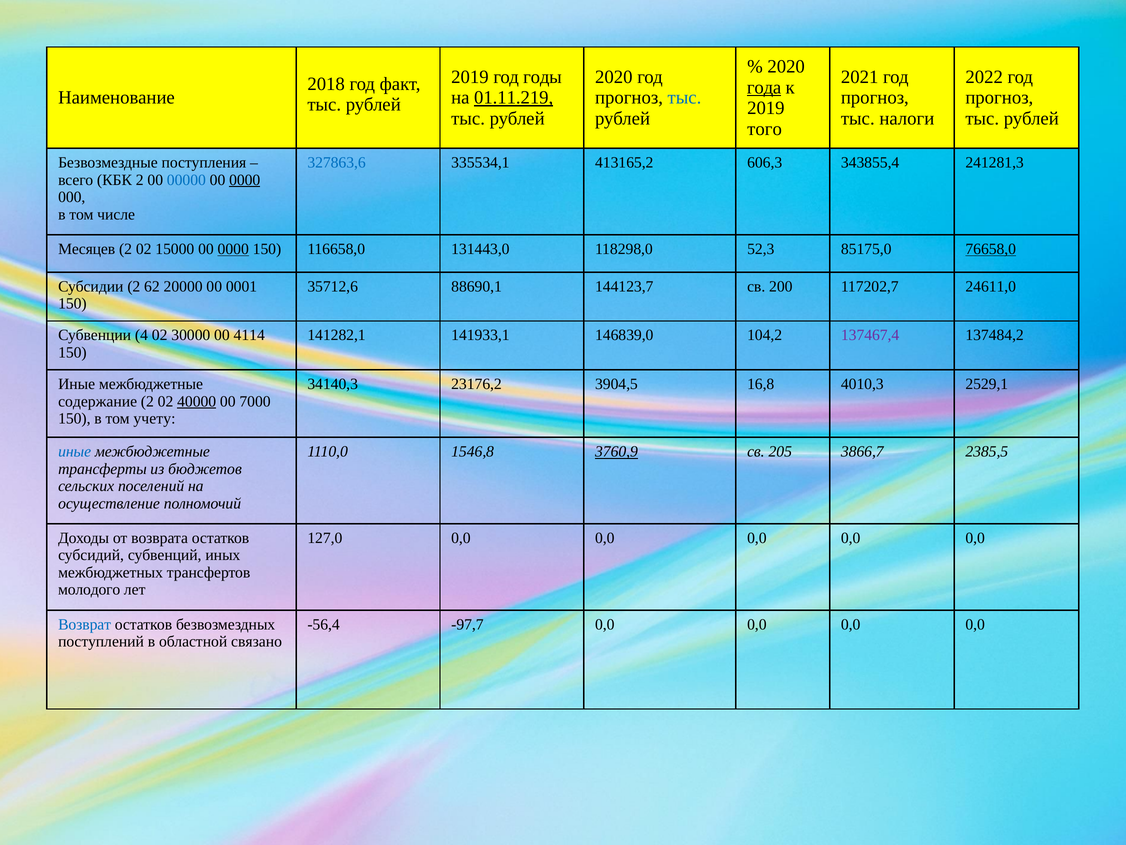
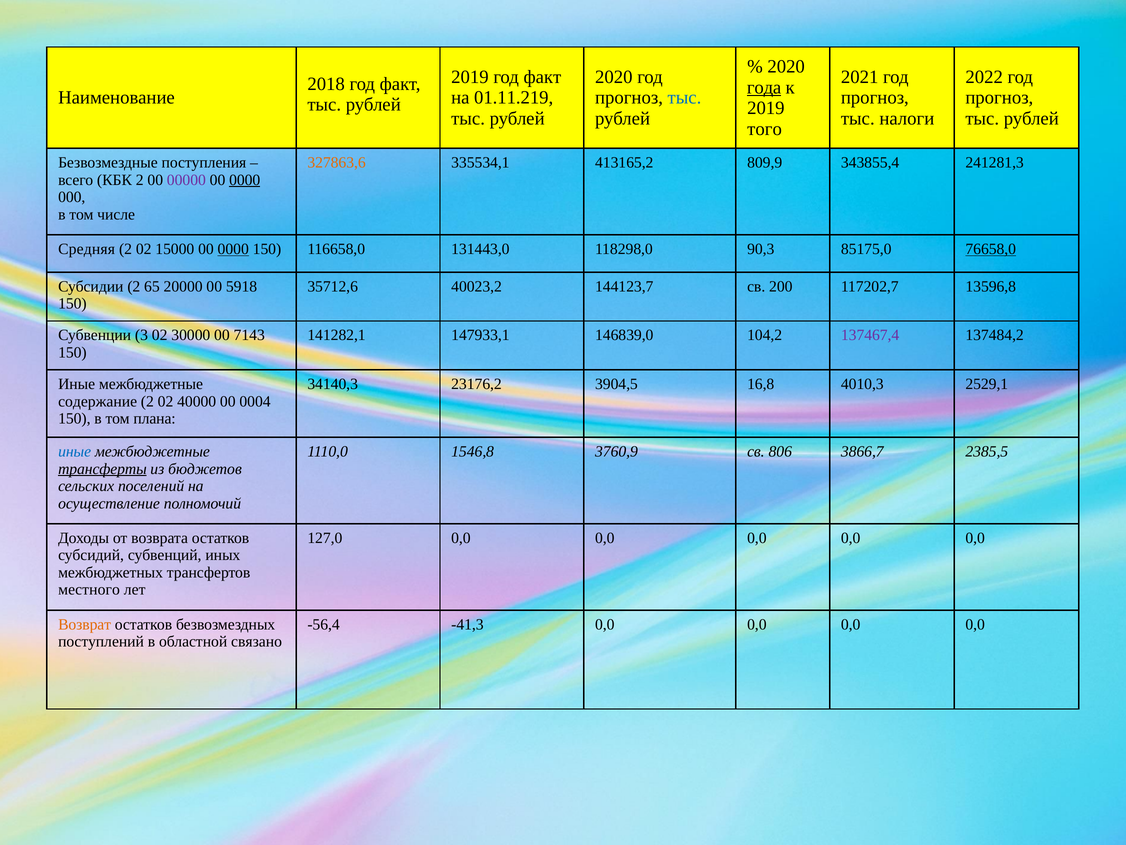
2019 год годы: годы -> факт
01.11.219 underline: present -> none
327863,6 colour: blue -> orange
606,3: 606,3 -> 809,9
00000 colour: blue -> purple
Месяцев: Месяцев -> Средняя
52,3: 52,3 -> 90,3
62: 62 -> 65
0001: 0001 -> 5918
88690,1: 88690,1 -> 40023,2
24611,0: 24611,0 -> 13596,8
4: 4 -> 3
4114: 4114 -> 7143
141933,1: 141933,1 -> 147933,1
40000 underline: present -> none
7000: 7000 -> 0004
учету: учету -> плана
3760,9 underline: present -> none
205: 205 -> 806
трансферты underline: none -> present
молодого: молодого -> местного
Возврат colour: blue -> orange
-97,7: -97,7 -> -41,3
